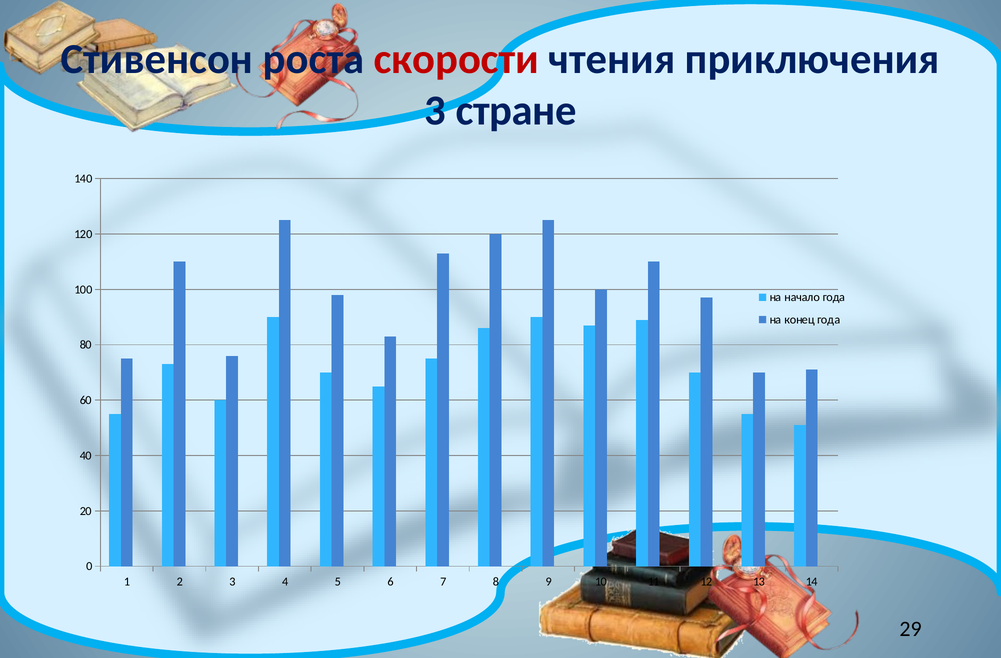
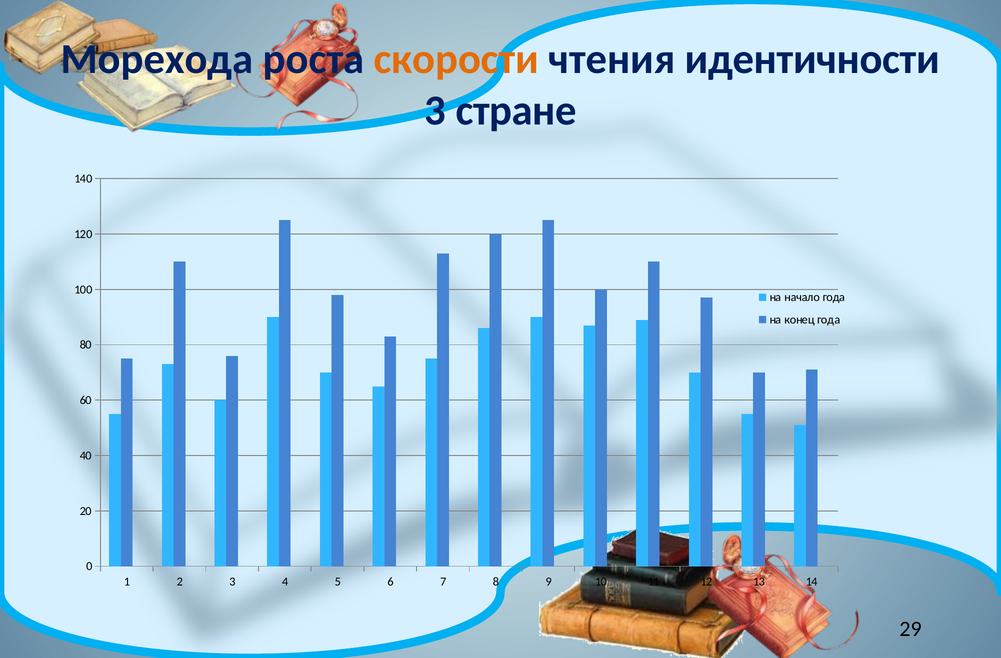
Стивенсон: Стивенсон -> Морехода
скорости colour: red -> orange
приключения: приключения -> идентичности
